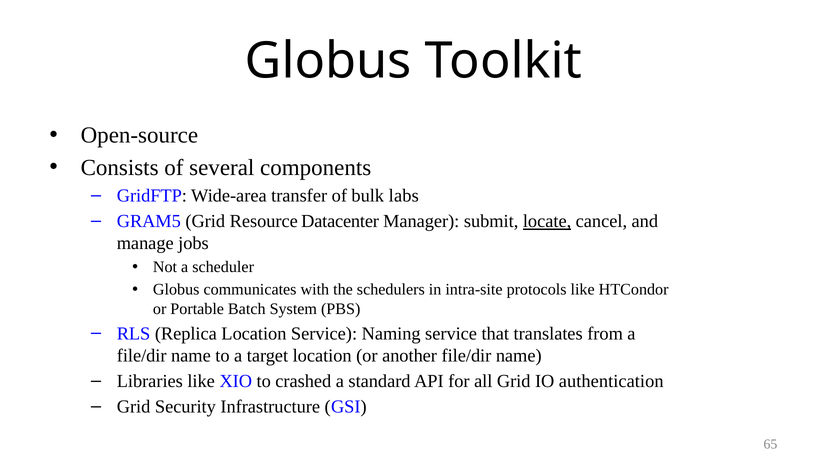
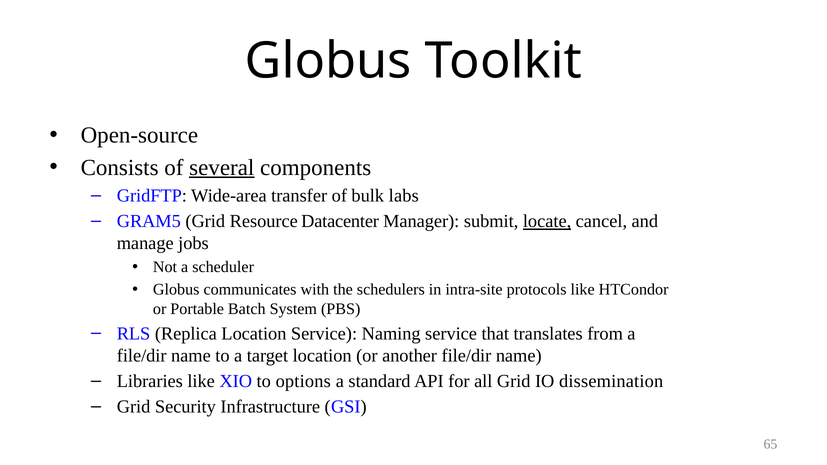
several underline: none -> present
crashed: crashed -> options
authentication: authentication -> dissemination
